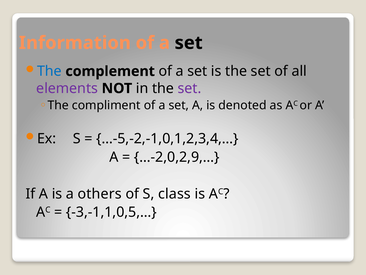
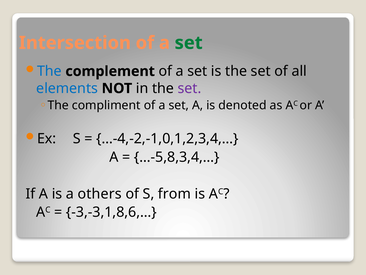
Information: Information -> Intersection
set at (189, 43) colour: black -> green
elements colour: purple -> blue
…-5,-2,-1,0,1,2,3,4,…: …-5,-2,-1,0,1,2,3,4,… -> …-4,-2,-1,0,1,2,3,4,…
…-2,0,2,9,…: …-2,0,2,9,… -> …-5,8,3,4,…
class: class -> from
-3,-1,1,0,5,…: -3,-1,1,0,5,… -> -3,-3,1,8,6,…
